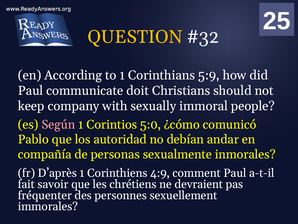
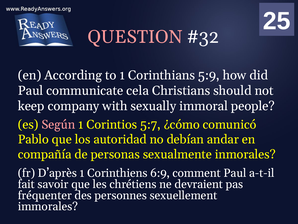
QUESTION colour: yellow -> pink
doit: doit -> cela
5:0: 5:0 -> 5:7
4:9: 4:9 -> 6:9
